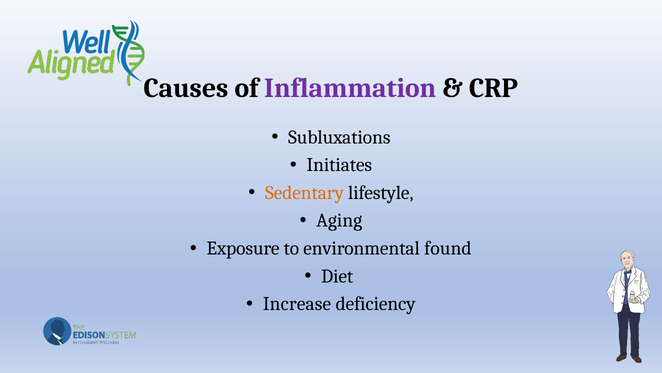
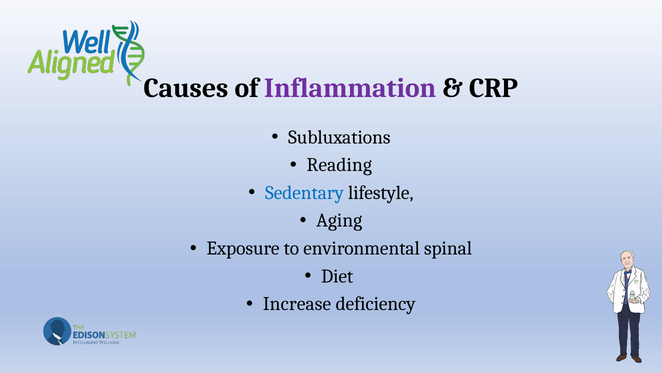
Initiates: Initiates -> Reading
Sedentary colour: orange -> blue
found: found -> spinal
